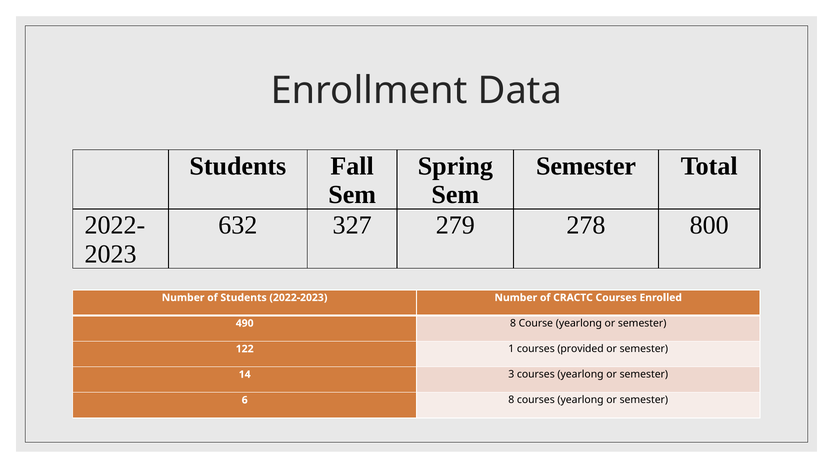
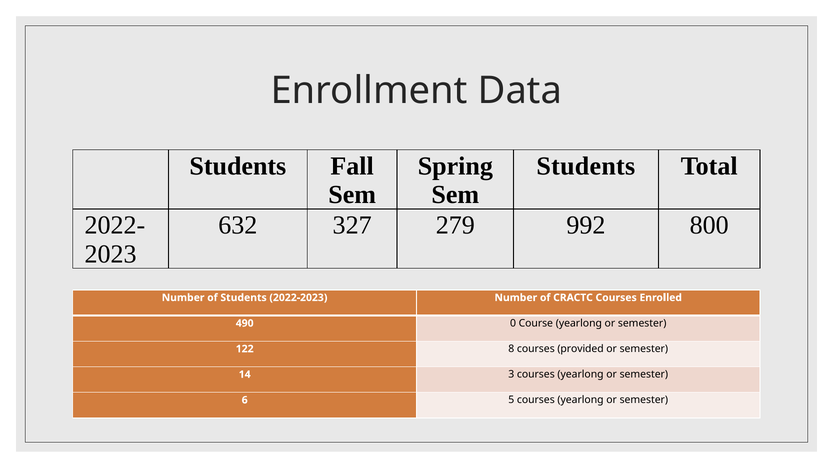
Semester at (586, 166): Semester -> Students
278: 278 -> 992
490 8: 8 -> 0
1: 1 -> 8
6 8: 8 -> 5
